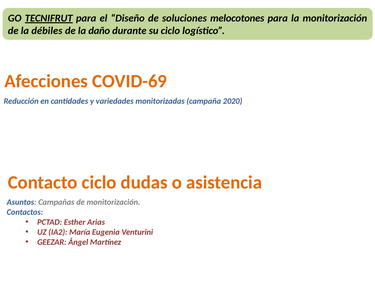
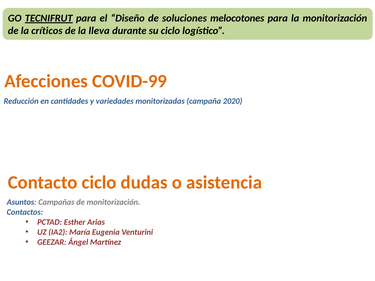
débiles: débiles -> críticos
daño: daño -> lleva
COVID-69: COVID-69 -> COVID-99
